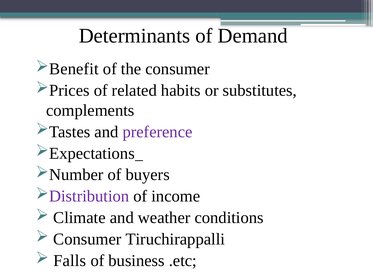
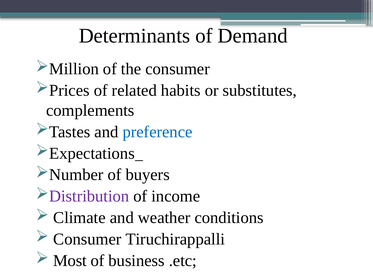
Benefit: Benefit -> Million
preference colour: purple -> blue
Falls: Falls -> Most
